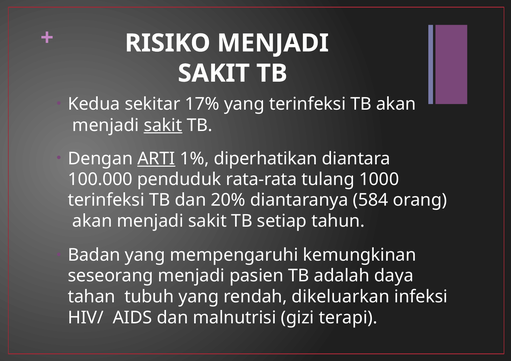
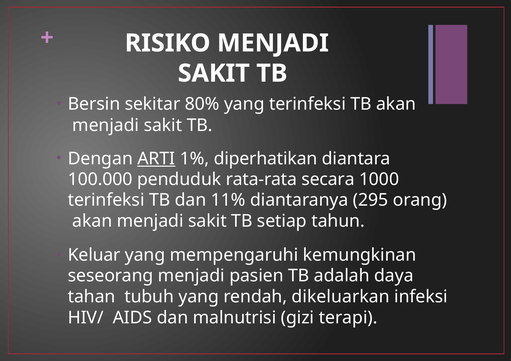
Kedua: Kedua -> Bersin
17%: 17% -> 80%
sakit at (163, 125) underline: present -> none
tulang: tulang -> secara
20%: 20% -> 11%
584: 584 -> 295
Badan: Badan -> Keluar
